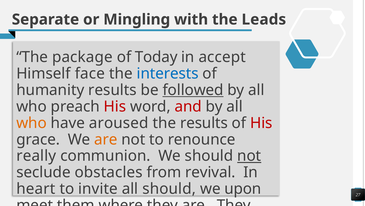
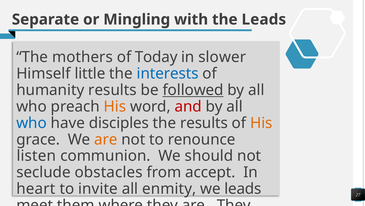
package: package -> mothers
accept: accept -> slower
face: face -> little
His at (115, 106) colour: red -> orange
who at (32, 123) colour: orange -> blue
aroused: aroused -> disciples
His at (261, 123) colour: red -> orange
really: really -> listen
not at (249, 155) underline: present -> none
revival: revival -> accept
all should: should -> enmity
we upon: upon -> leads
